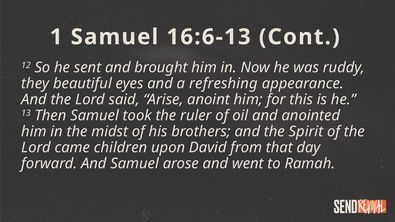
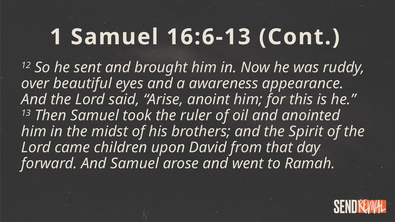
they: they -> over
refreshing: refreshing -> awareness
